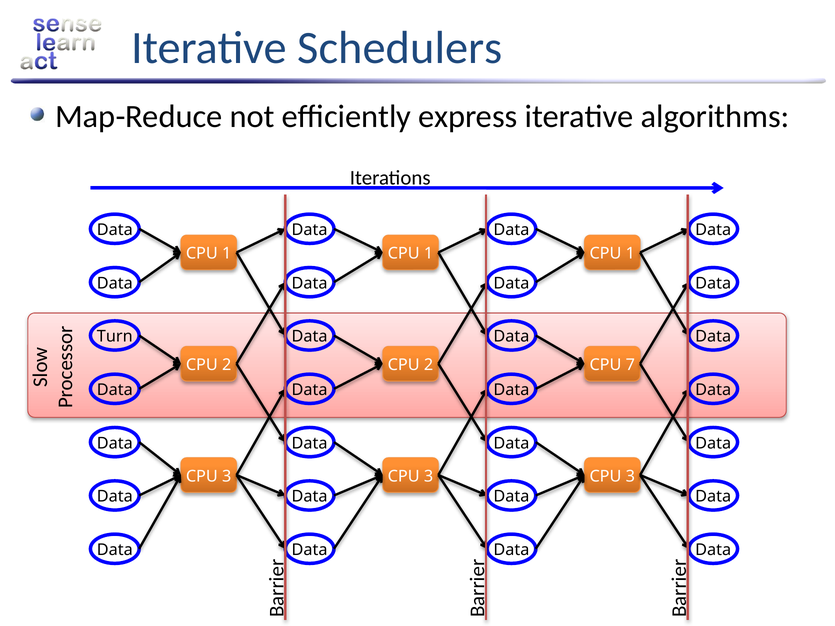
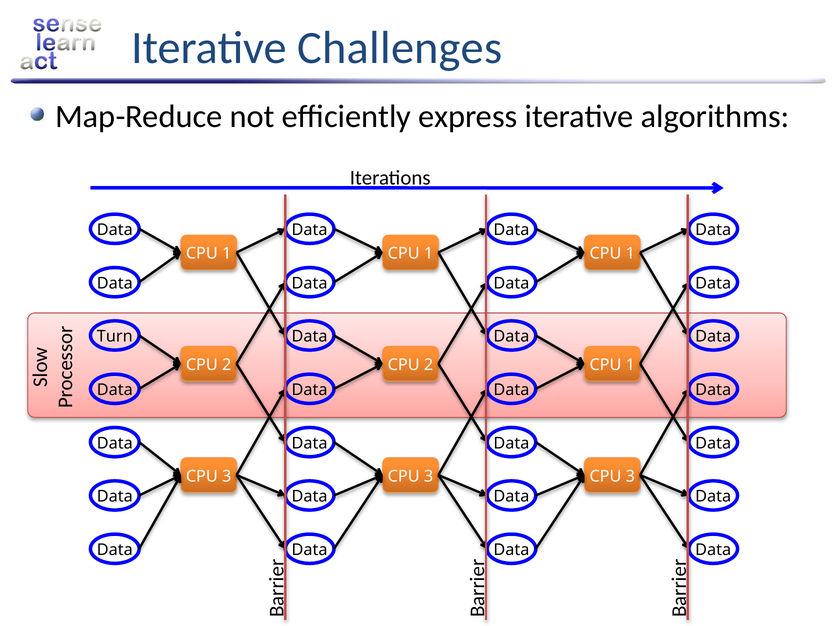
Schedulers: Schedulers -> Challenges
7 at (630, 365): 7 -> 1
